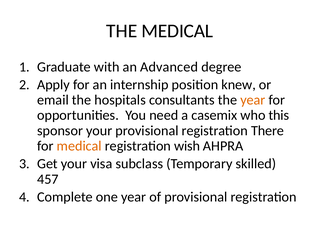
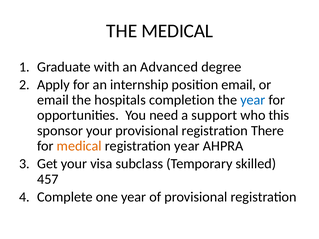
position knew: knew -> email
consultants: consultants -> completion
year at (253, 100) colour: orange -> blue
casemix: casemix -> support
registration wish: wish -> year
